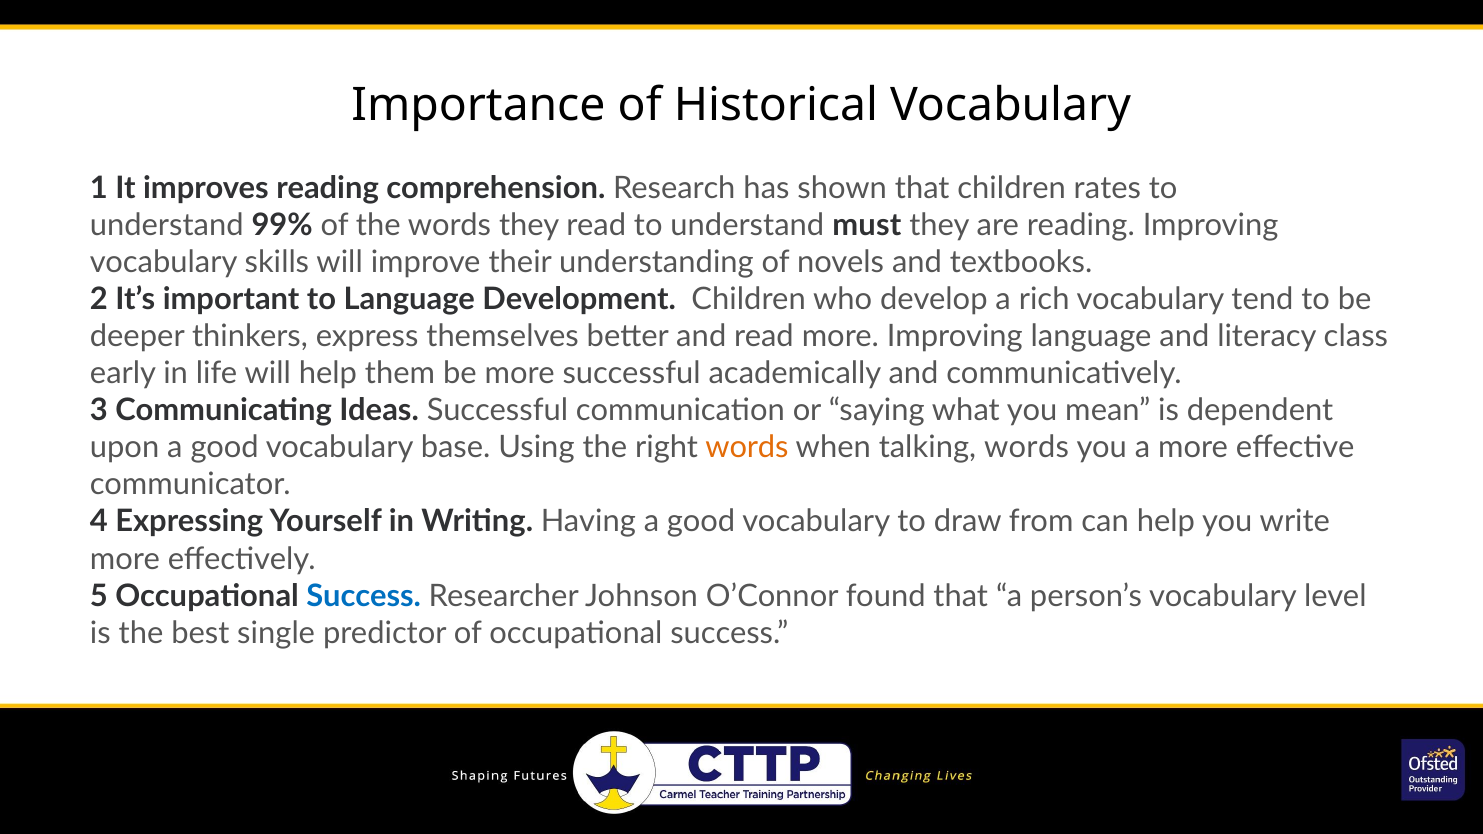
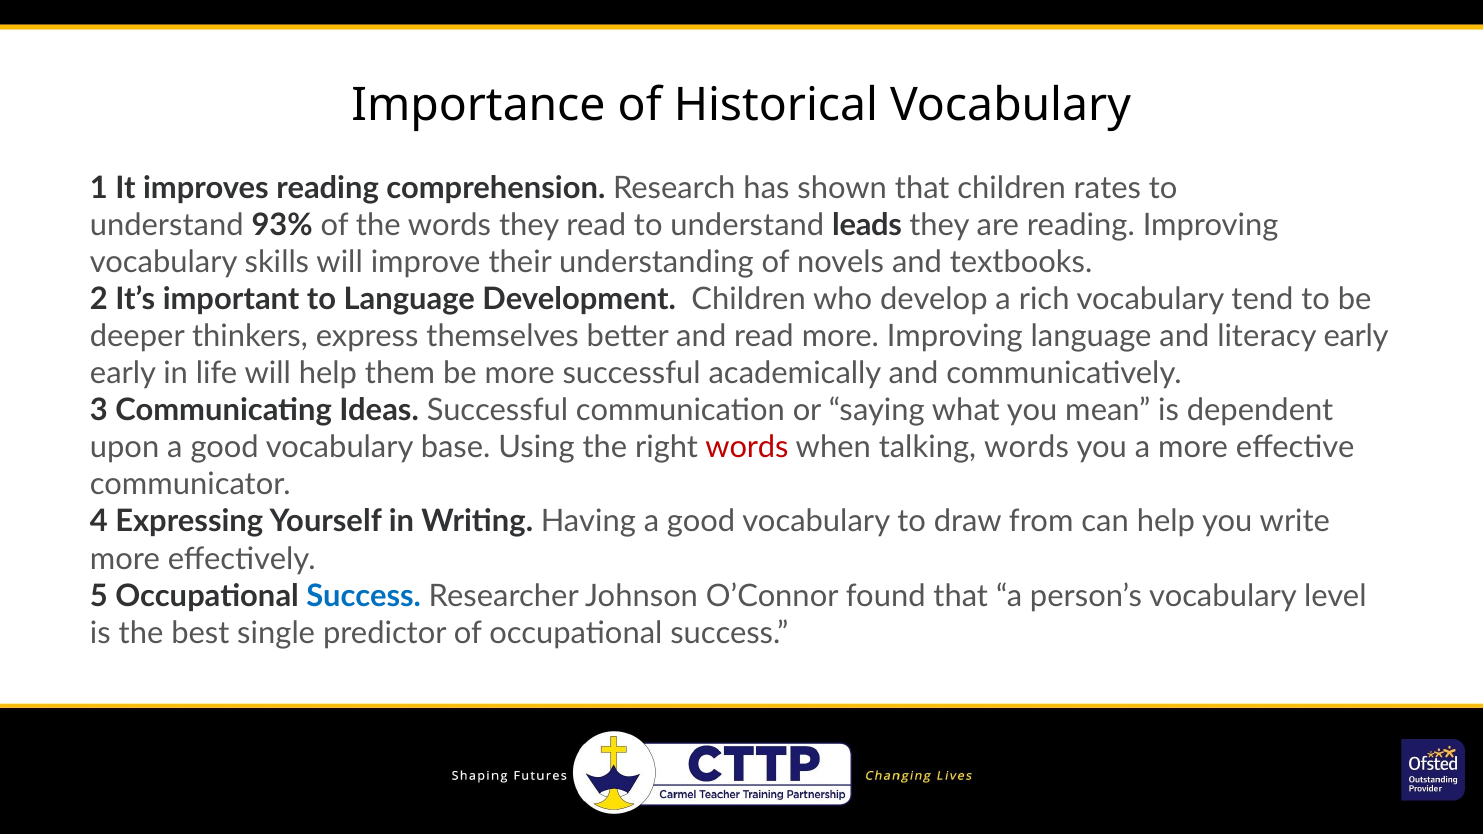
99%: 99% -> 93%
must: must -> leads
literacy class: class -> early
words at (747, 448) colour: orange -> red
